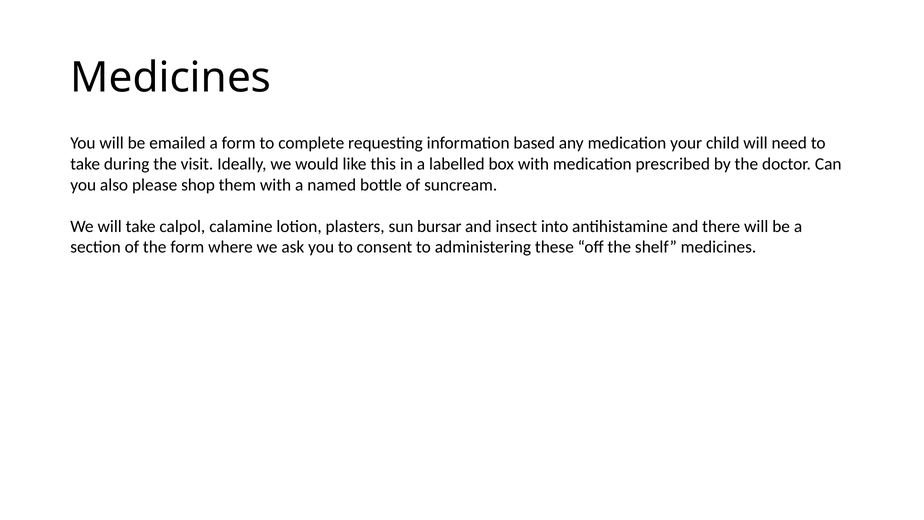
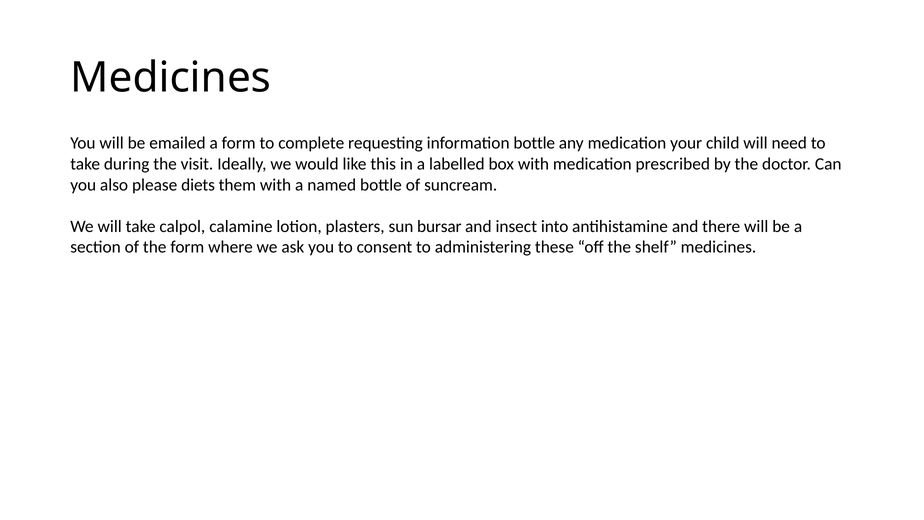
information based: based -> bottle
shop: shop -> diets
